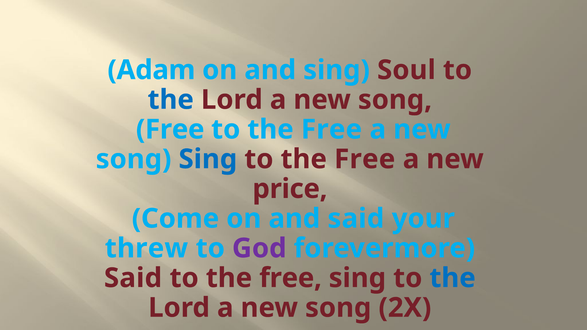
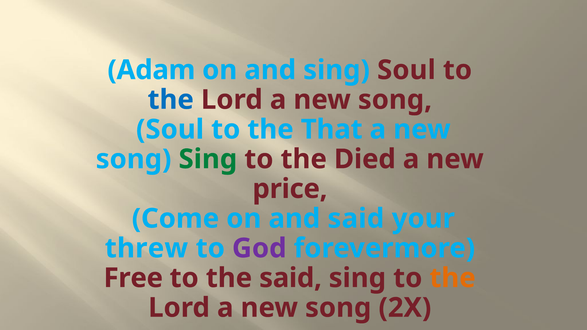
Free at (170, 130): Free -> Soul
Free at (332, 130): Free -> That
Sing at (208, 159) colour: blue -> green
Free at (365, 159): Free -> Died
Said at (133, 278): Said -> Free
free at (291, 278): free -> said
the at (453, 278) colour: blue -> orange
